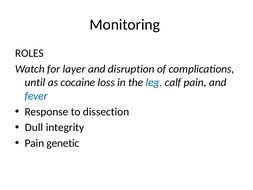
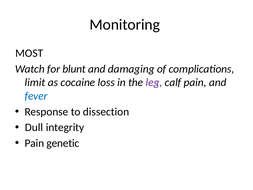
ROLES: ROLES -> MOST
layer: layer -> blunt
disruption: disruption -> damaging
until: until -> limit
leg colour: blue -> purple
